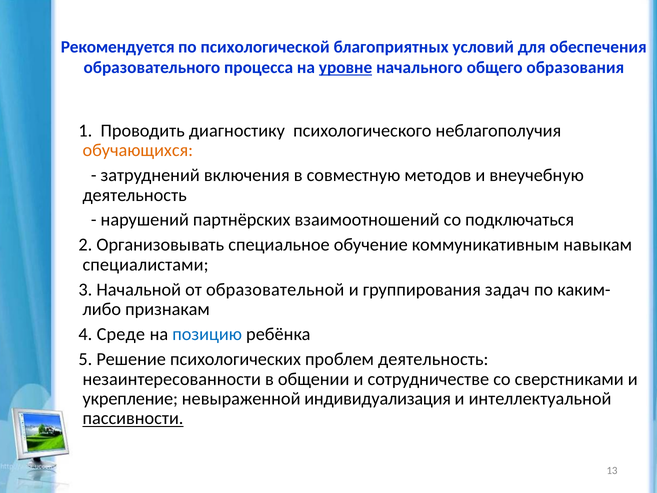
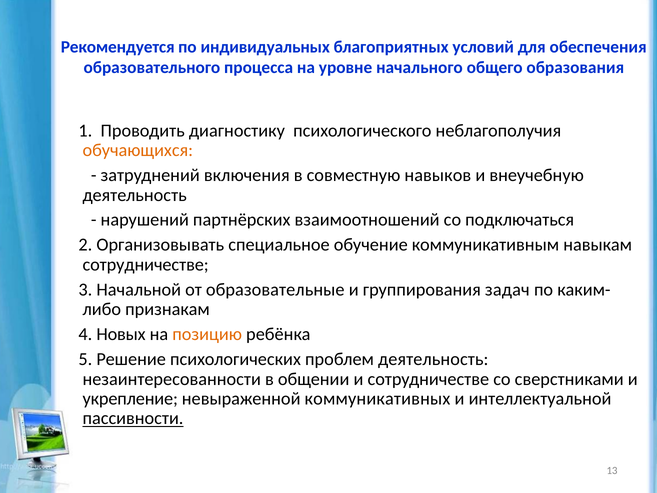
психологической: психологической -> индивидуальных
уровне underline: present -> none
методов: методов -> навыков
специалистами at (146, 265): специалистами -> сотрудничестве
образовательной: образовательной -> образовательные
Среде: Среде -> Новых
позицию colour: blue -> orange
индивидуализация: индивидуализация -> коммуникативных
